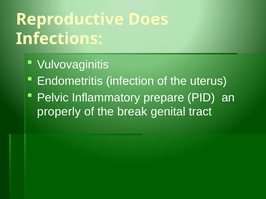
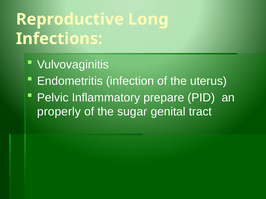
Does: Does -> Long
break: break -> sugar
